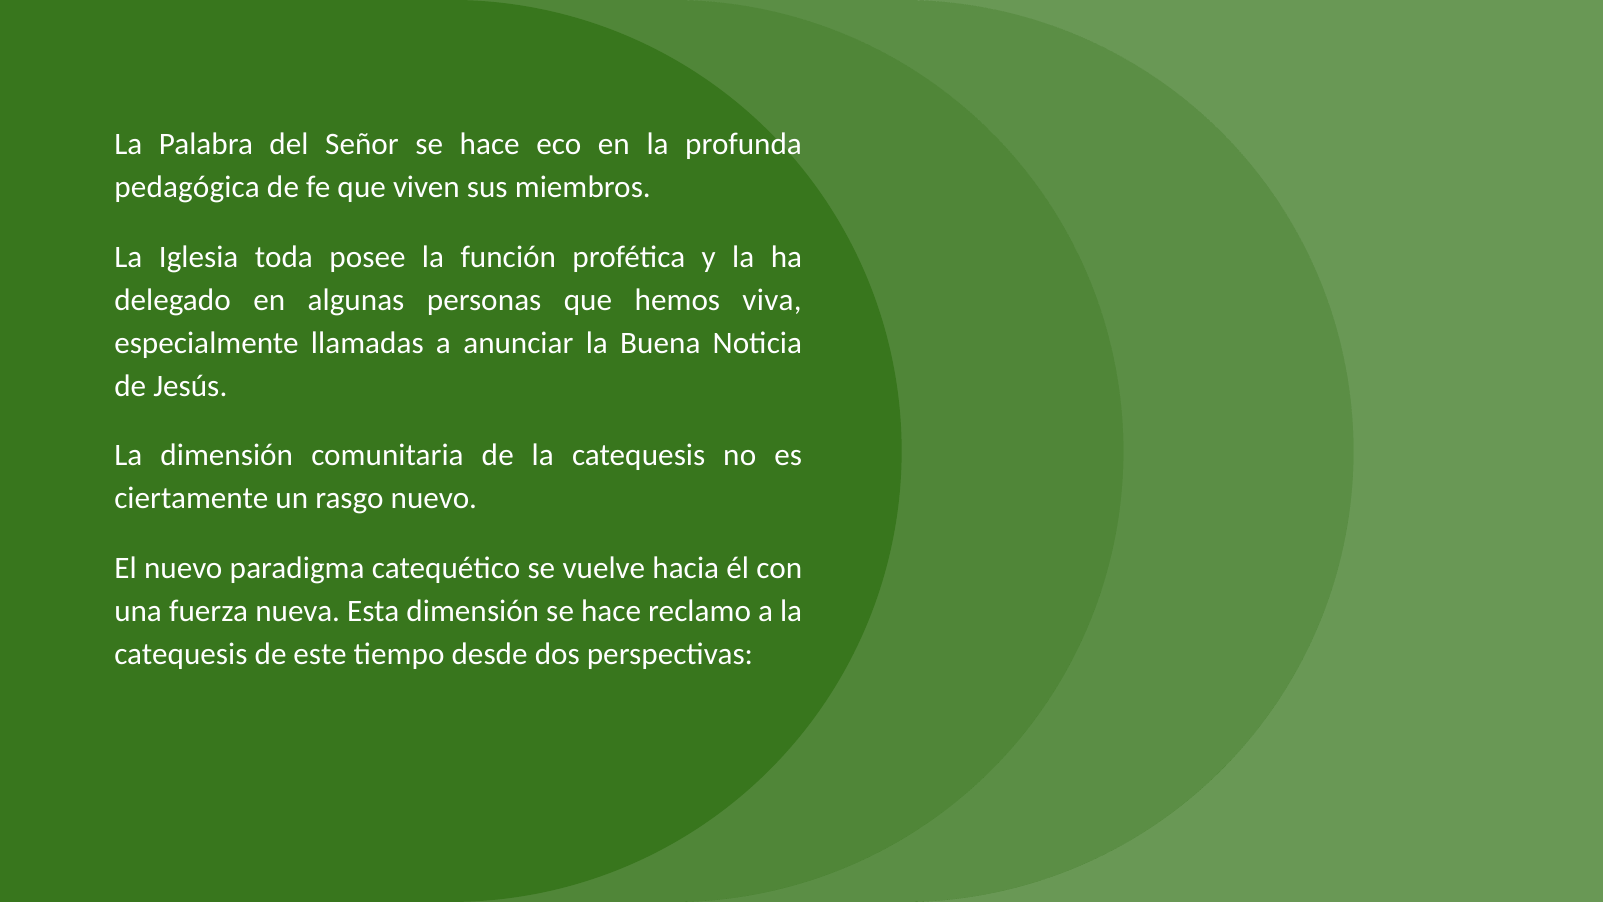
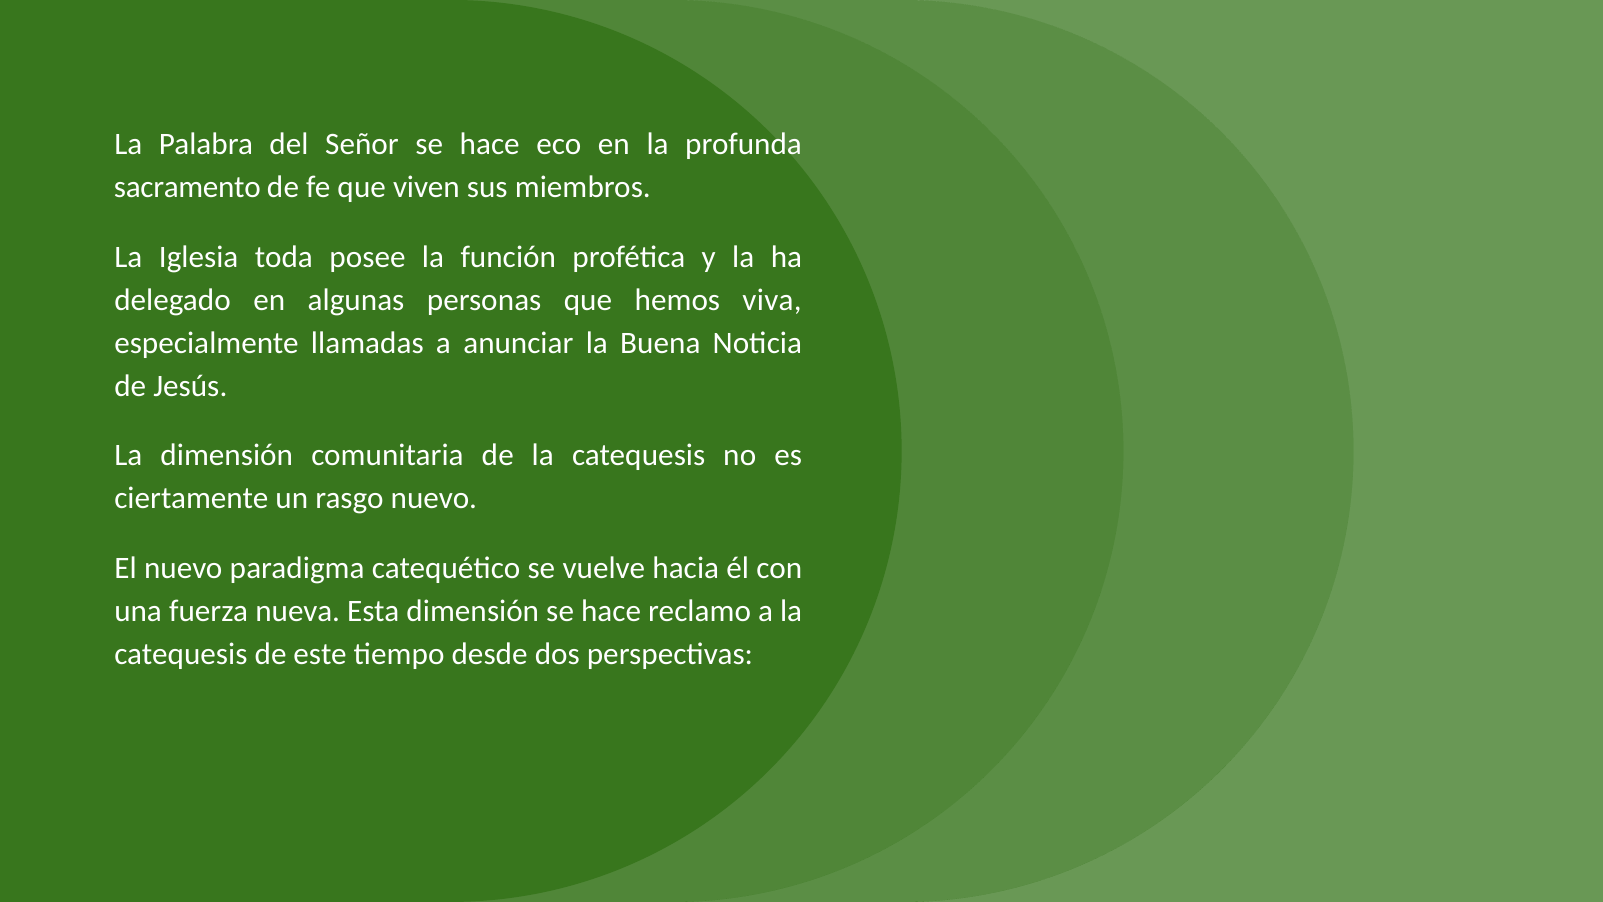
pedagógica: pedagógica -> sacramento
